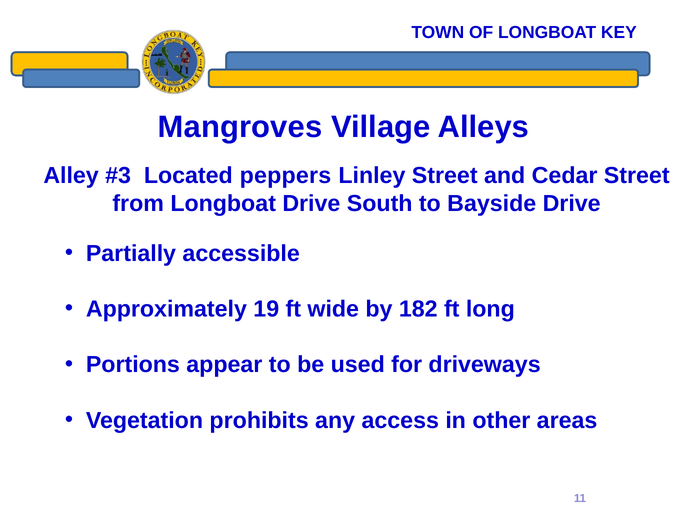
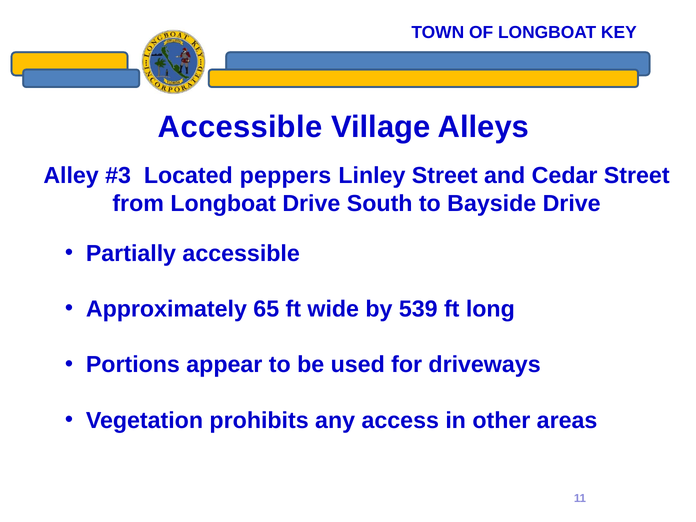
Mangroves at (240, 127): Mangroves -> Accessible
19: 19 -> 65
182: 182 -> 539
